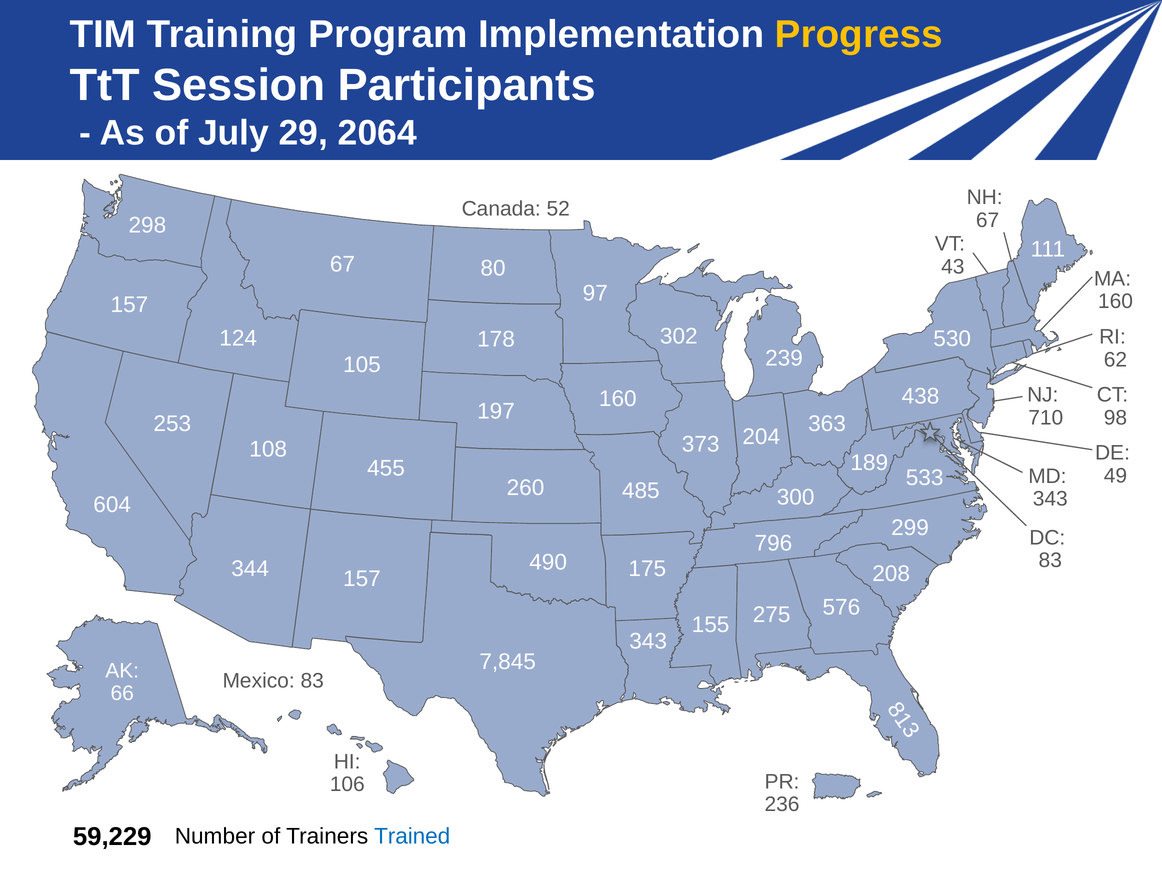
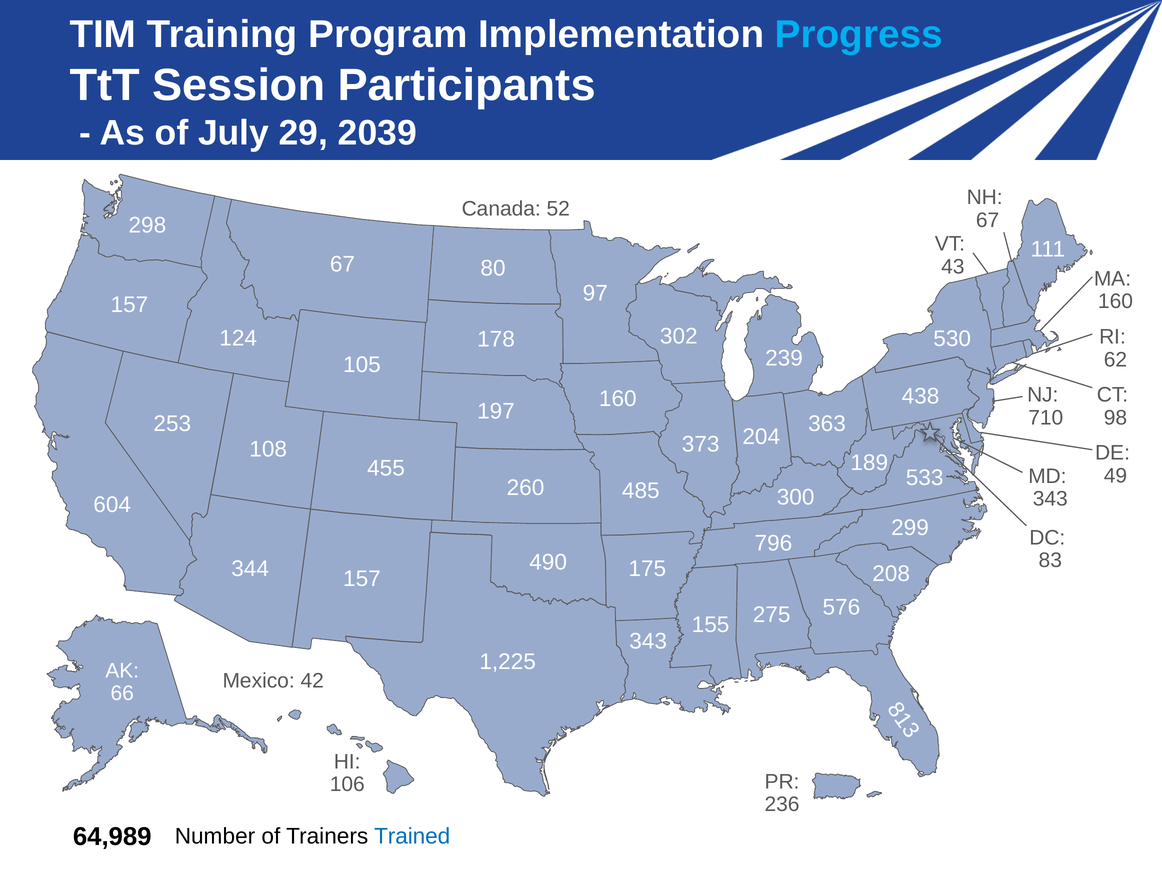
Progress colour: yellow -> light blue
2064: 2064 -> 2039
7,845: 7,845 -> 1,225
Mexico 83: 83 -> 42
59,229: 59,229 -> 64,989
